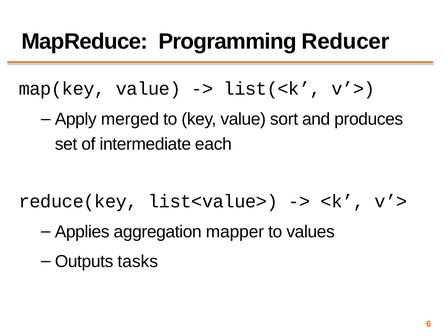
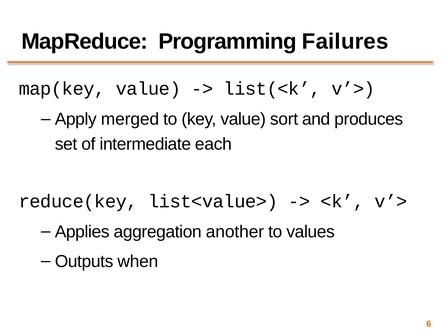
Reducer: Reducer -> Failures
mapper: mapper -> another
tasks: tasks -> when
